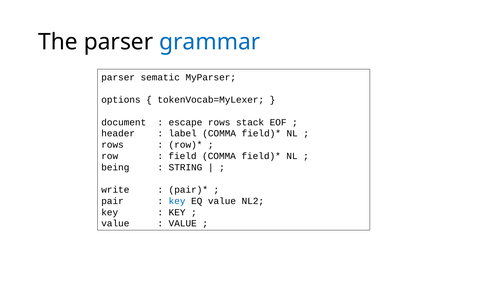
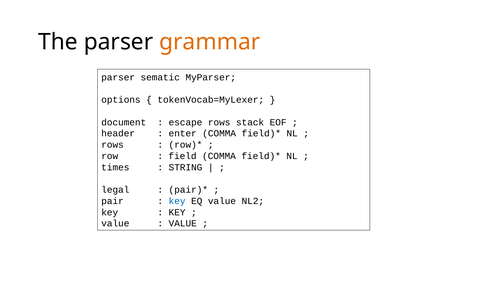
grammar colour: blue -> orange
label: label -> enter
being: being -> times
write: write -> legal
